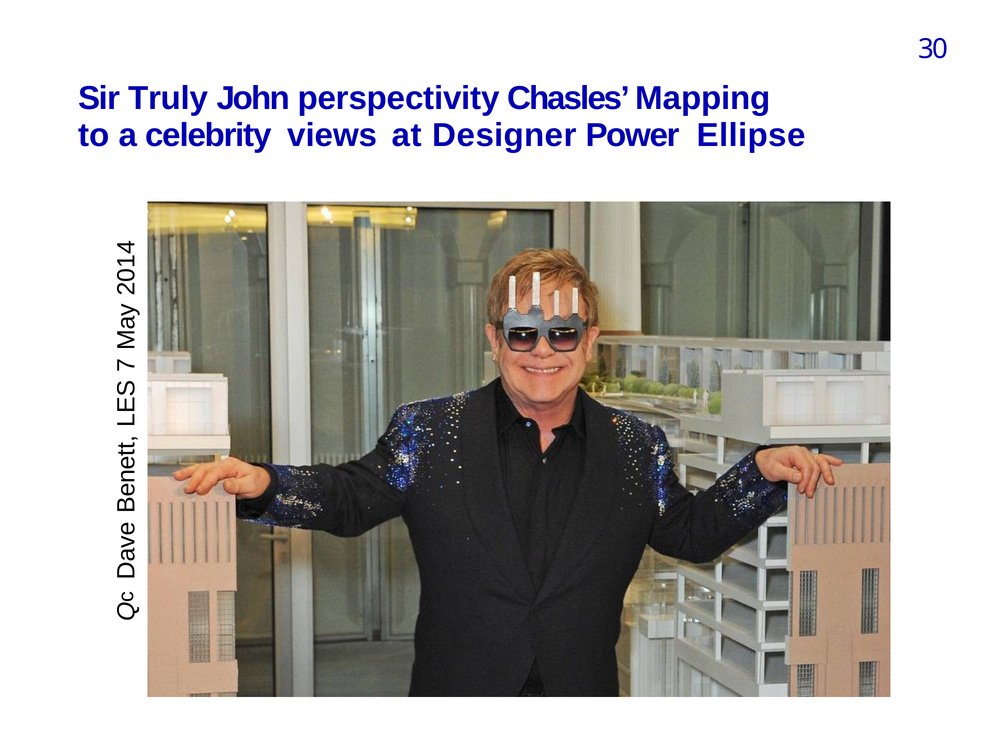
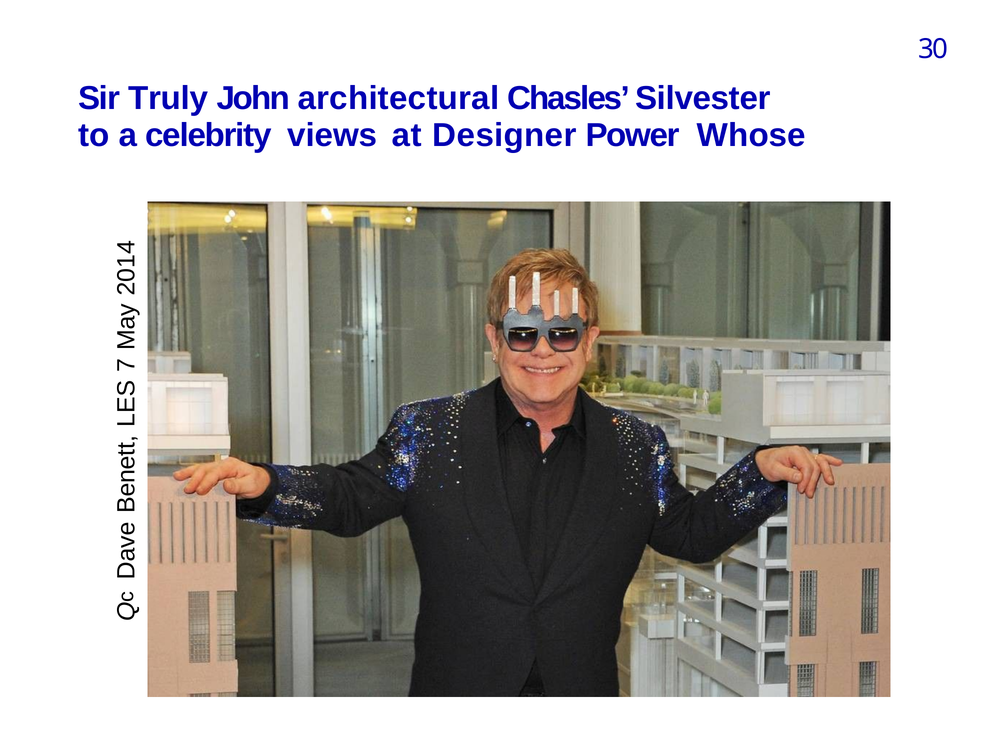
perspectivity: perspectivity -> architectural
Mapping: Mapping -> Silvester
Ellipse: Ellipse -> Whose
